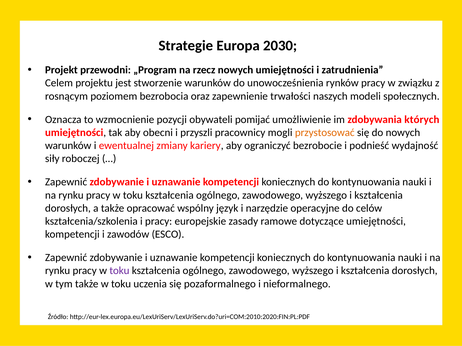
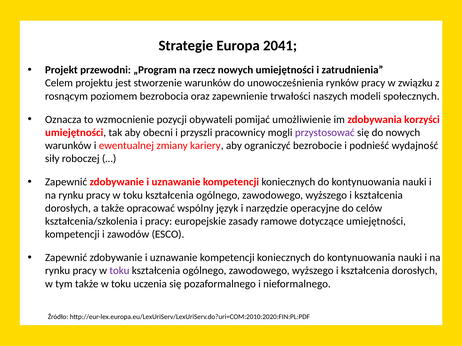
2030: 2030 -> 2041
których: których -> korzyści
przystosować colour: orange -> purple
